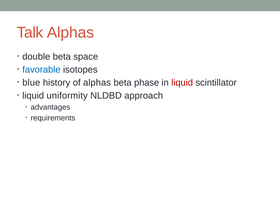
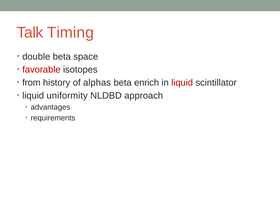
Talk Alphas: Alphas -> Timing
favorable colour: blue -> red
blue: blue -> from
phase: phase -> enrich
